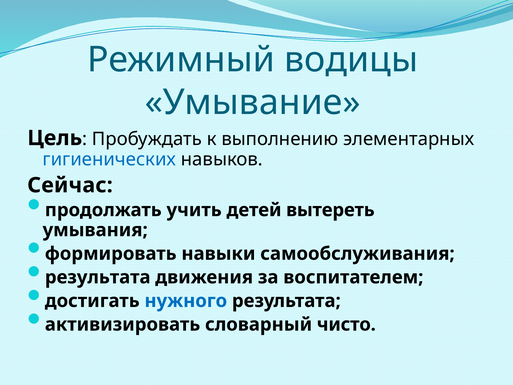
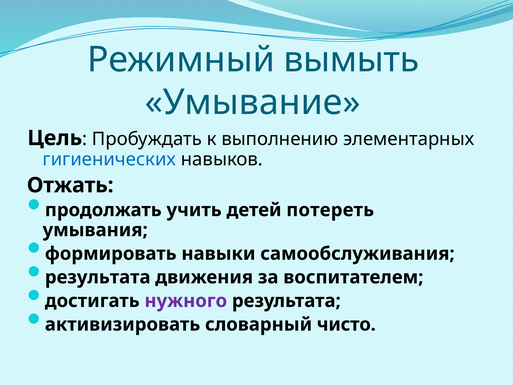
водицы: водицы -> вымыть
Сейчас: Сейчас -> Отжать
вытереть: вытереть -> потереть
нужного colour: blue -> purple
